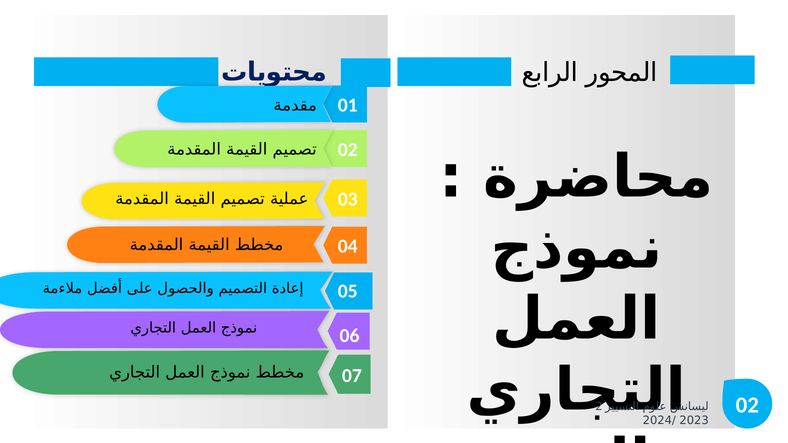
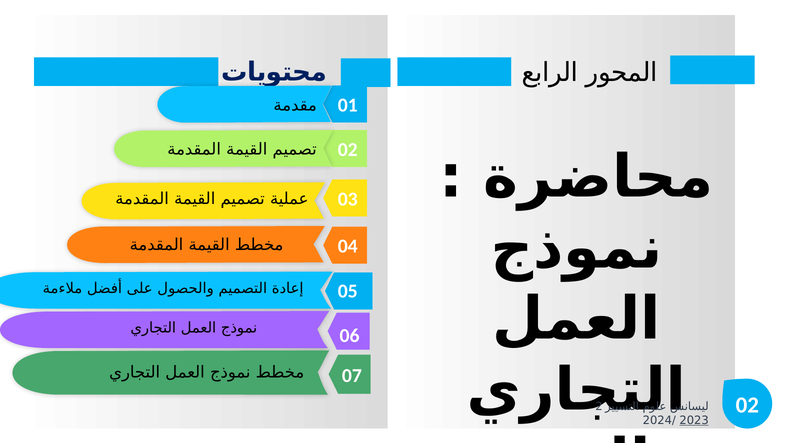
2023 underline: none -> present
